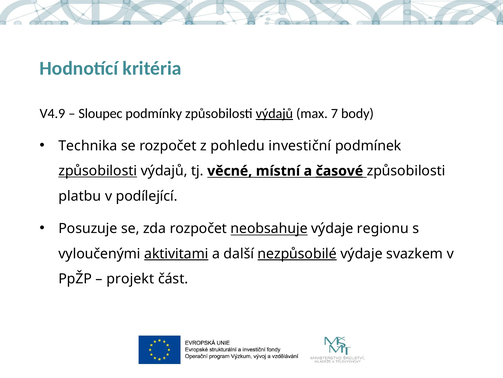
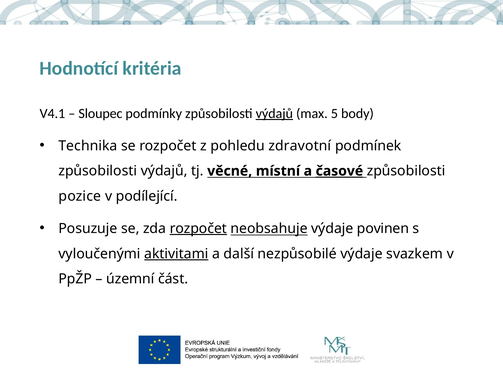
V4.9: V4.9 -> V4.1
7: 7 -> 5
investiční: investiční -> zdravotní
způsobilosti at (98, 171) underline: present -> none
platbu: platbu -> pozice
rozpočet at (198, 228) underline: none -> present
regionu: regionu -> povinen
nezpůsobilé underline: present -> none
projekt: projekt -> územní
